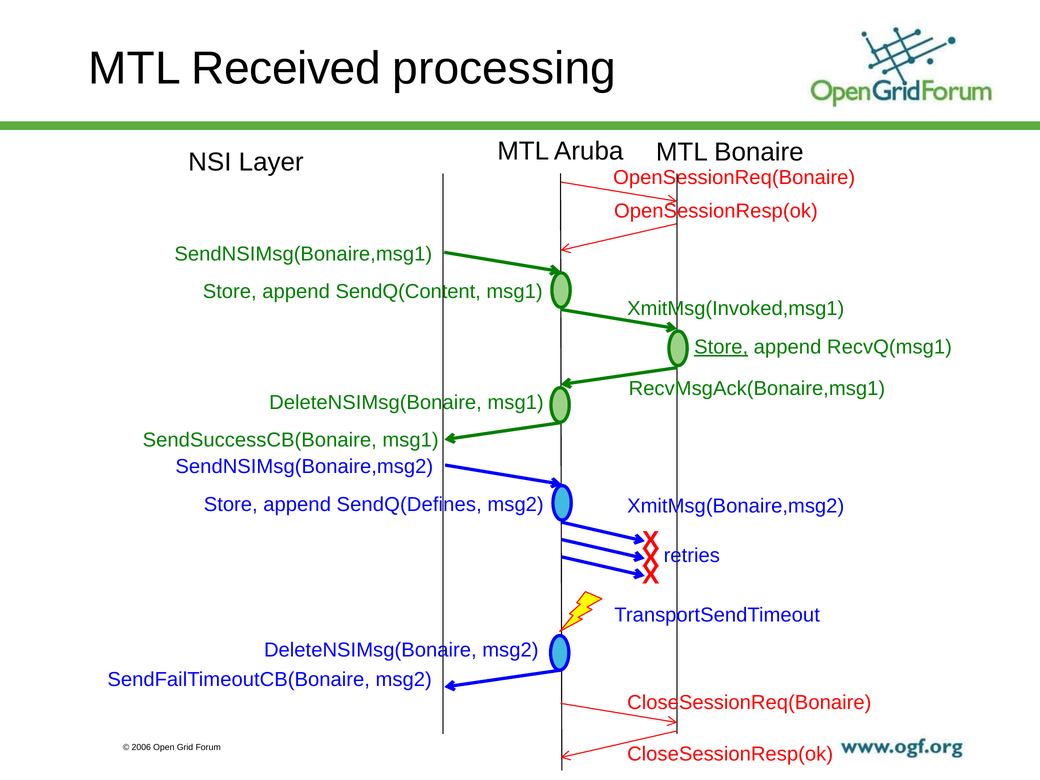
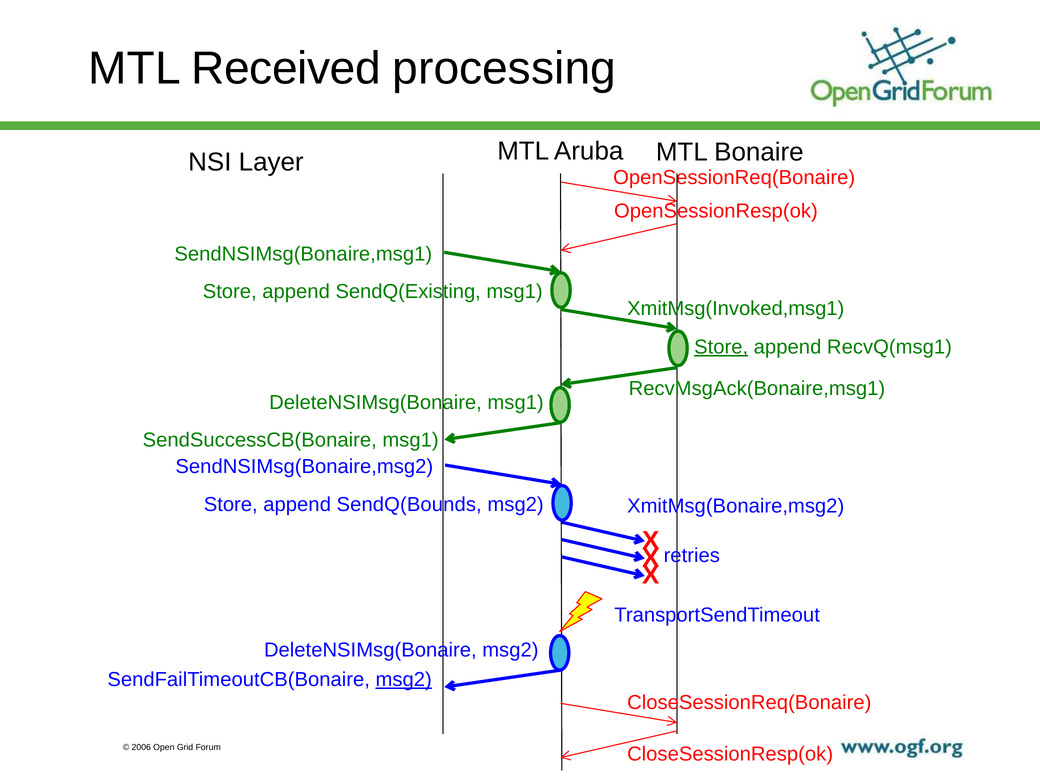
SendQ(Content: SendQ(Content -> SendQ(Existing
SendQ(Defines: SendQ(Defines -> SendQ(Bounds
msg2 at (404, 680) underline: none -> present
